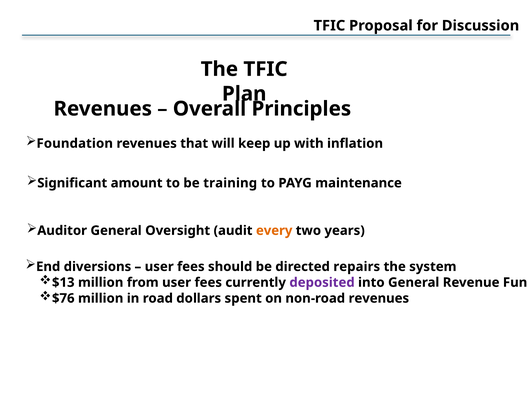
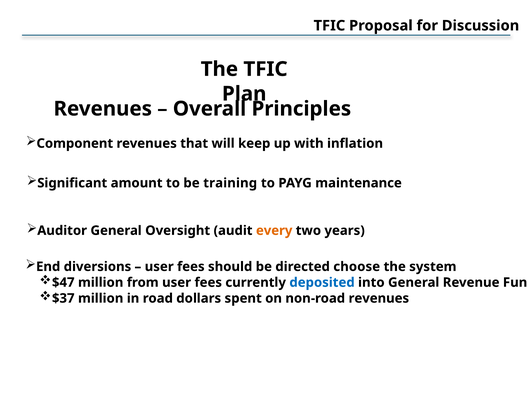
Foundation: Foundation -> Component
repairs: repairs -> choose
$13: $13 -> $47
deposited colour: purple -> blue
$76: $76 -> $37
